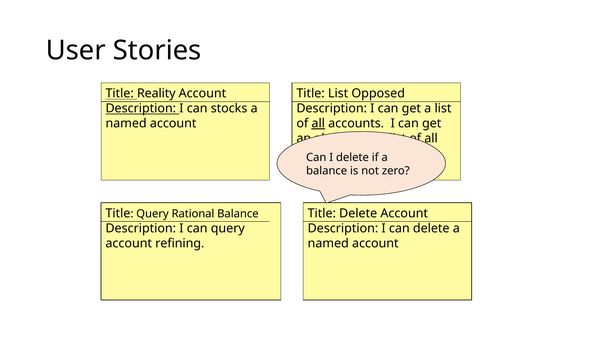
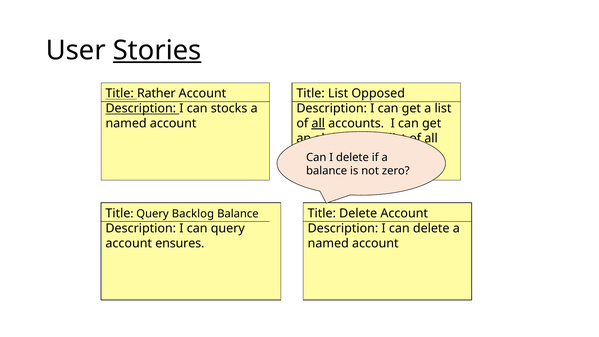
Stories underline: none -> present
Reality: Reality -> Rather
Rational: Rational -> Backlog
refining: refining -> ensures
